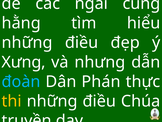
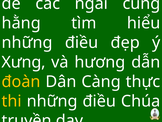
nhưng: nhưng -> hương
đoàn colour: light blue -> yellow
Phán: Phán -> Càng
